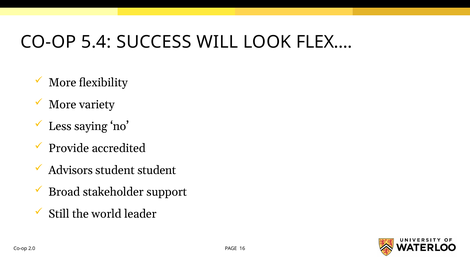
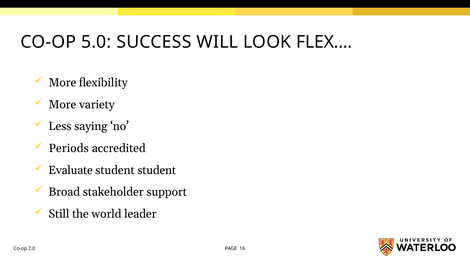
5.4: 5.4 -> 5.0
Provide: Provide -> Periods
Advisors: Advisors -> Evaluate
